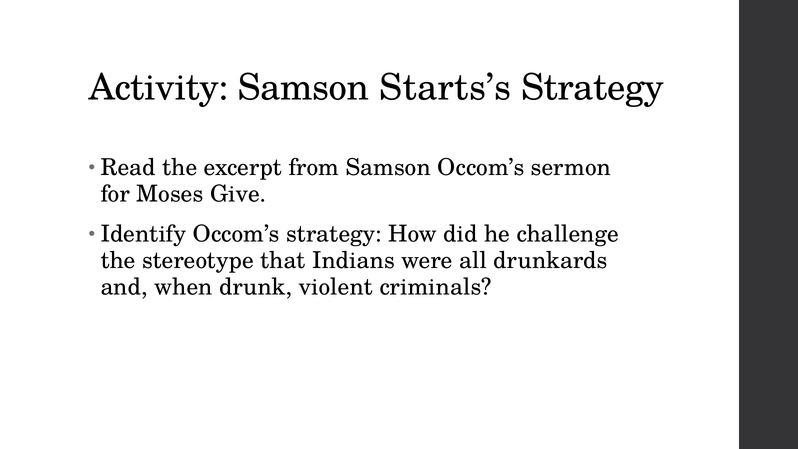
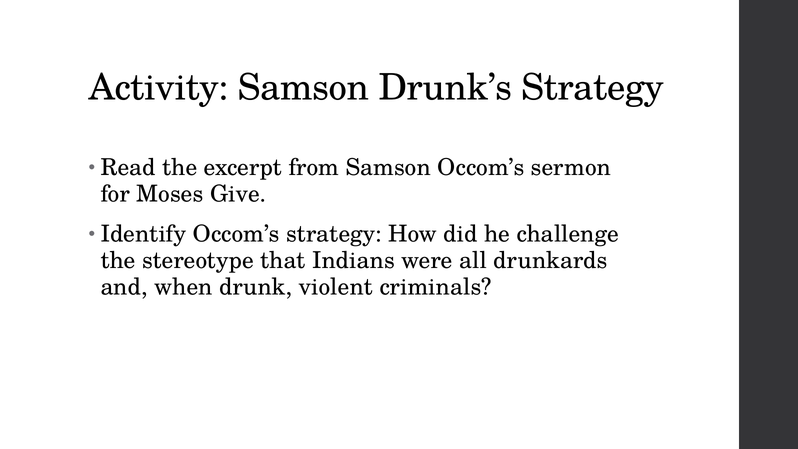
Starts’s: Starts’s -> Drunk’s
